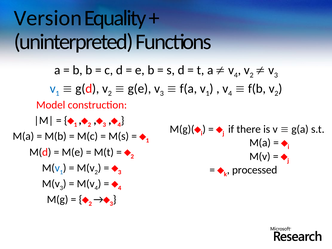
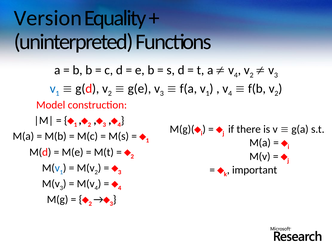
processed: processed -> important
